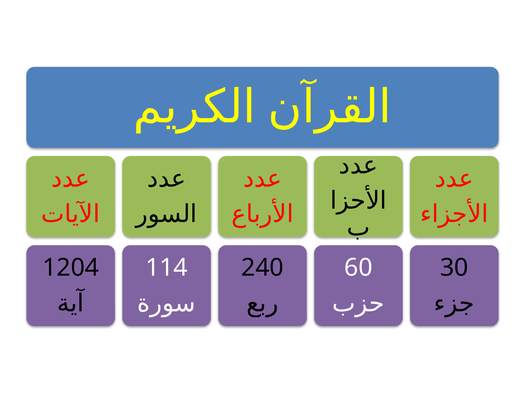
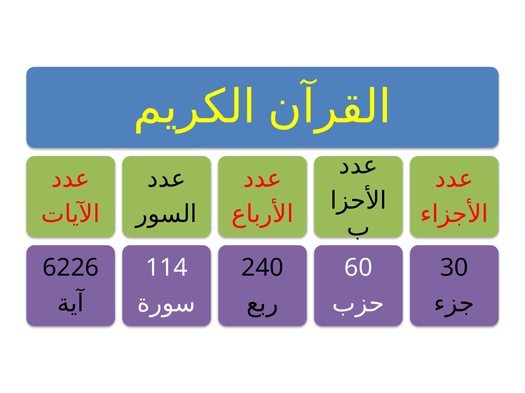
1204: 1204 -> 6226
